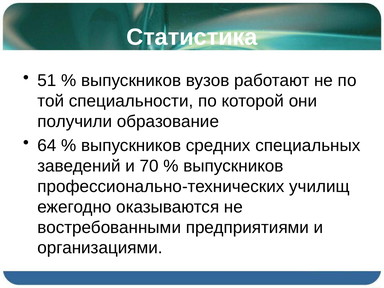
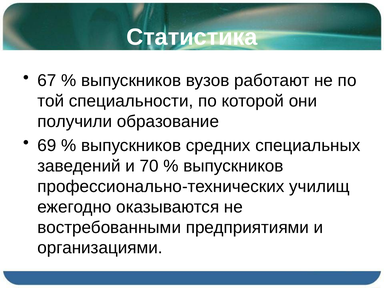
51: 51 -> 67
64: 64 -> 69
